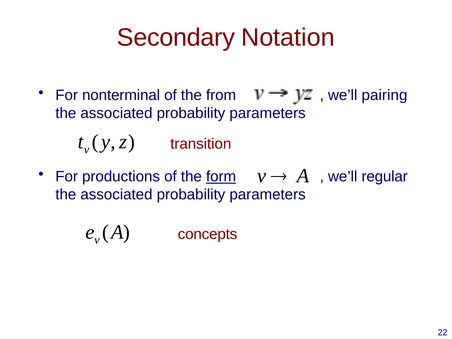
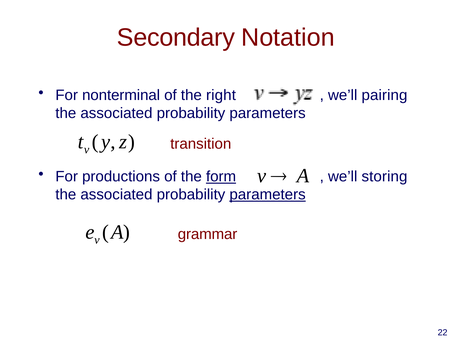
from: from -> right
regular: regular -> storing
parameters at (268, 195) underline: none -> present
concepts: concepts -> grammar
